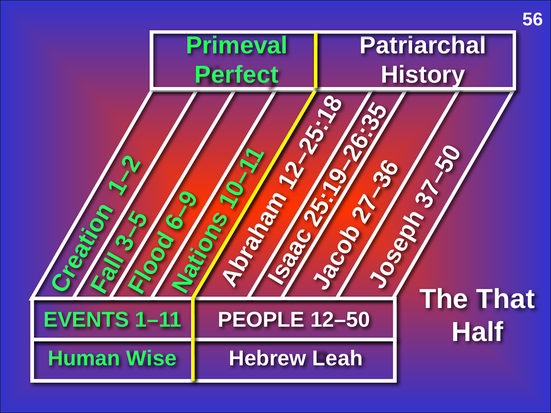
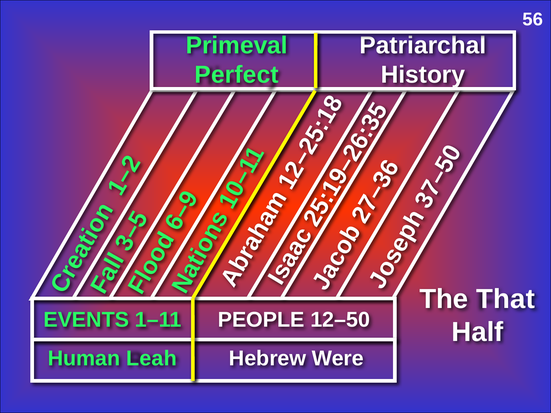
Wise: Wise -> Leah
Leah: Leah -> Were
